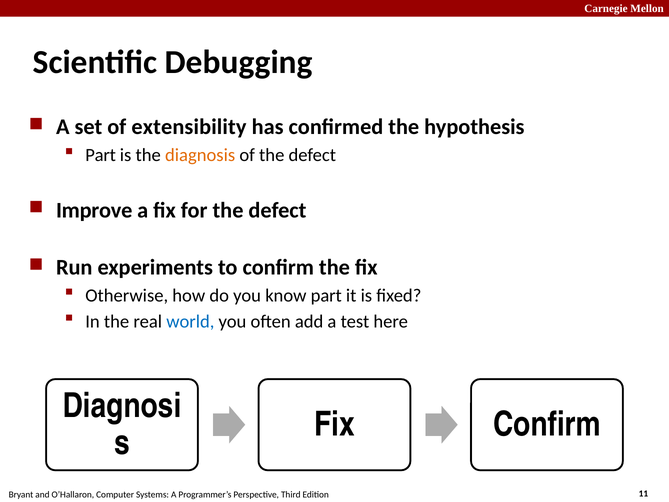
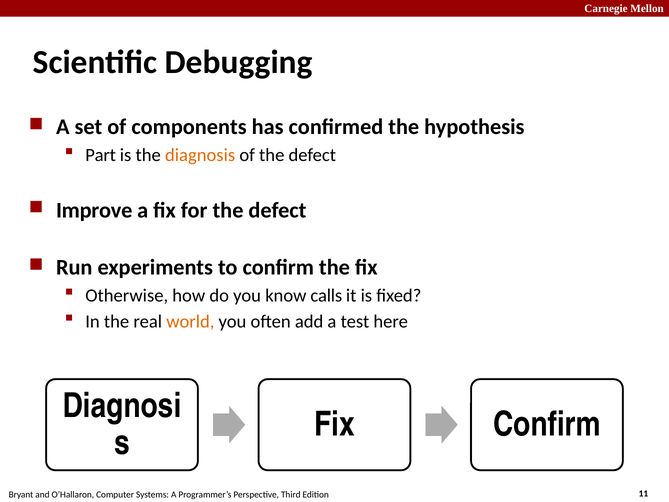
extensibility: extensibility -> components
know part: part -> calls
world colour: blue -> orange
